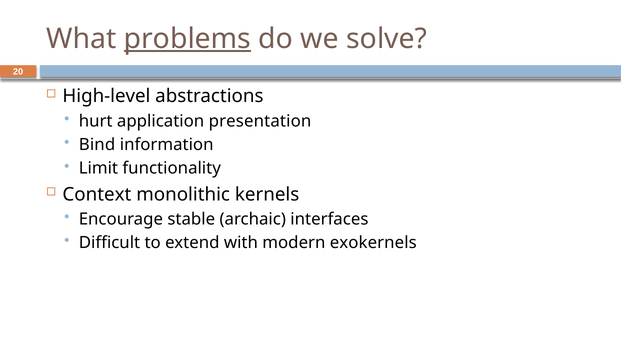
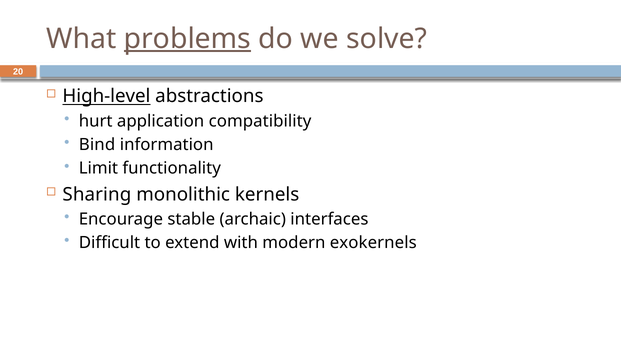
High-level underline: none -> present
presentation: presentation -> compatibility
Context: Context -> Sharing
